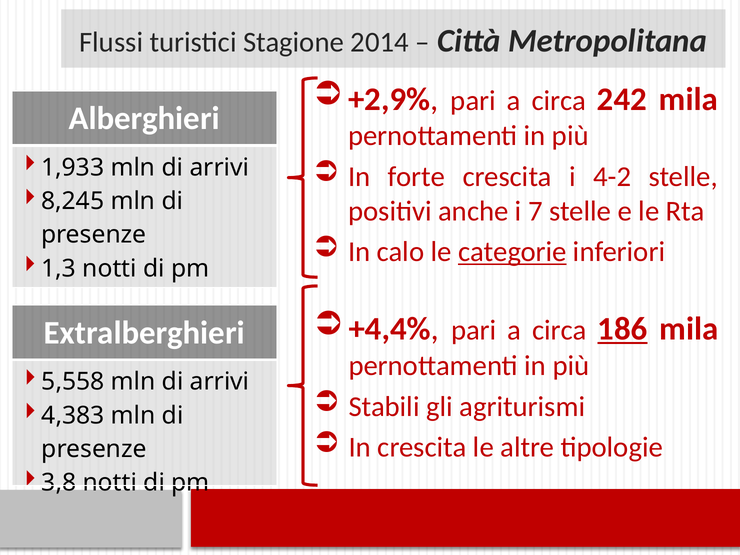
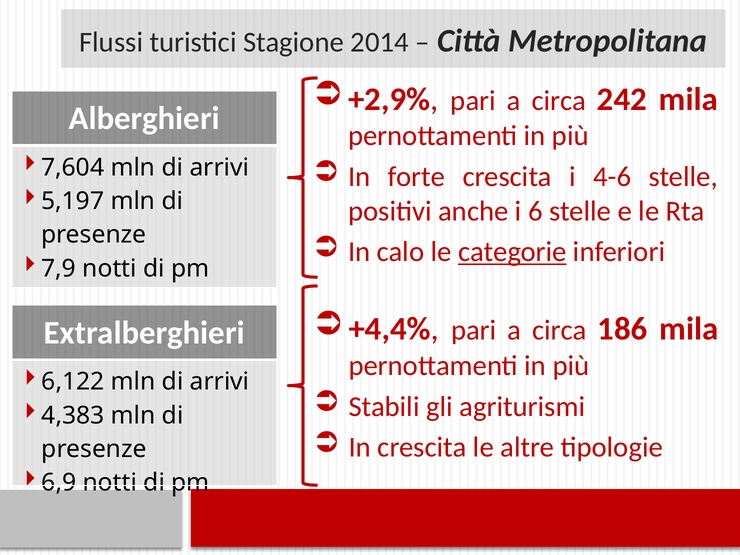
1,933: 1,933 -> 7,604
4-2: 4-2 -> 4-6
8,245: 8,245 -> 5,197
7: 7 -> 6
1,3: 1,3 -> 7,9
186 underline: present -> none
5,558: 5,558 -> 6,122
3,8: 3,8 -> 6,9
